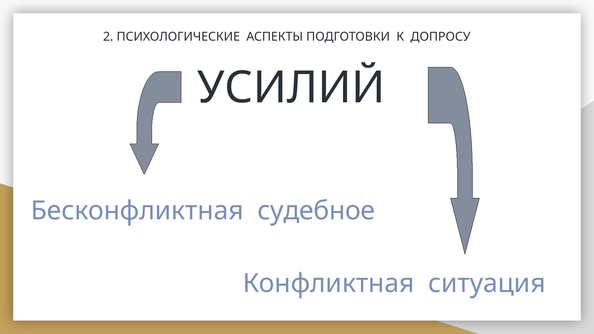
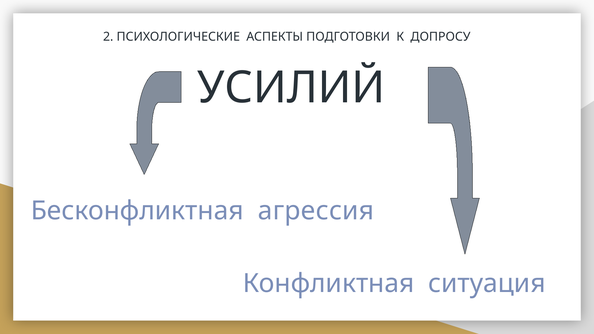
судебное: судебное -> агрессия
